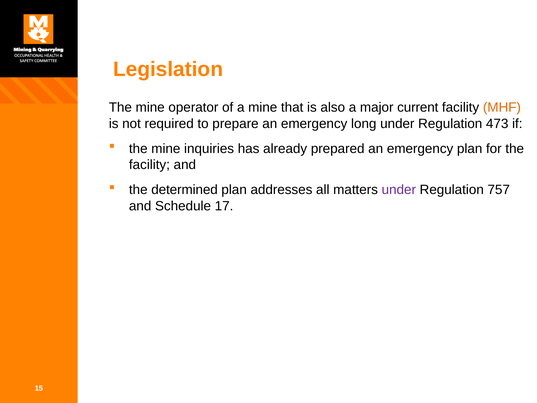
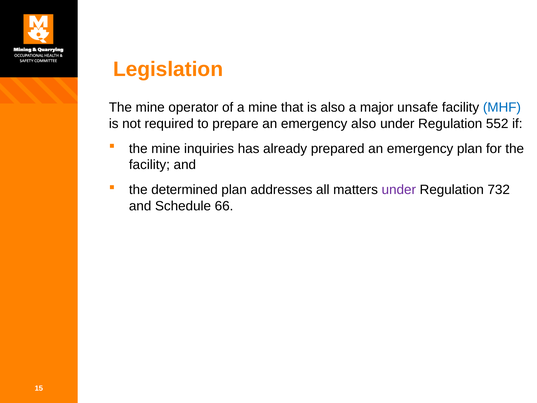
current: current -> unsafe
MHF colour: orange -> blue
emergency long: long -> also
473: 473 -> 552
757: 757 -> 732
17: 17 -> 66
